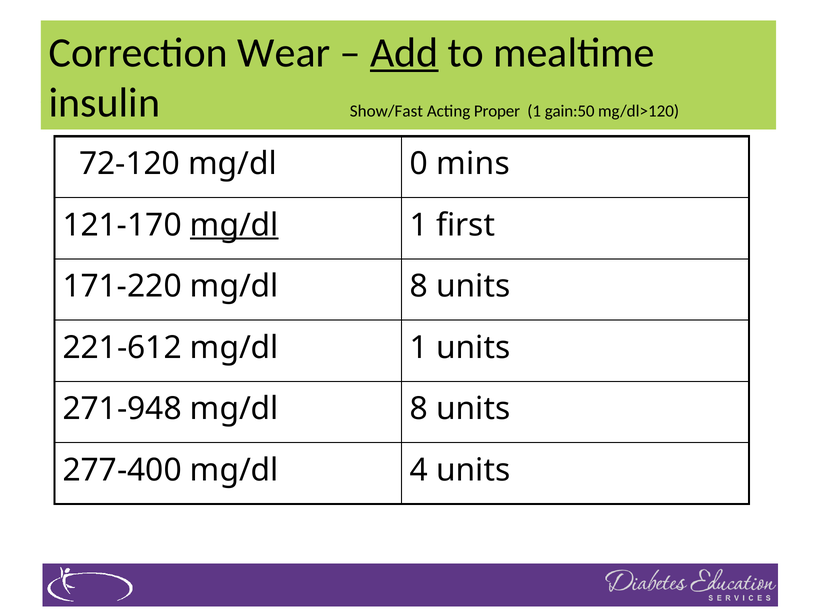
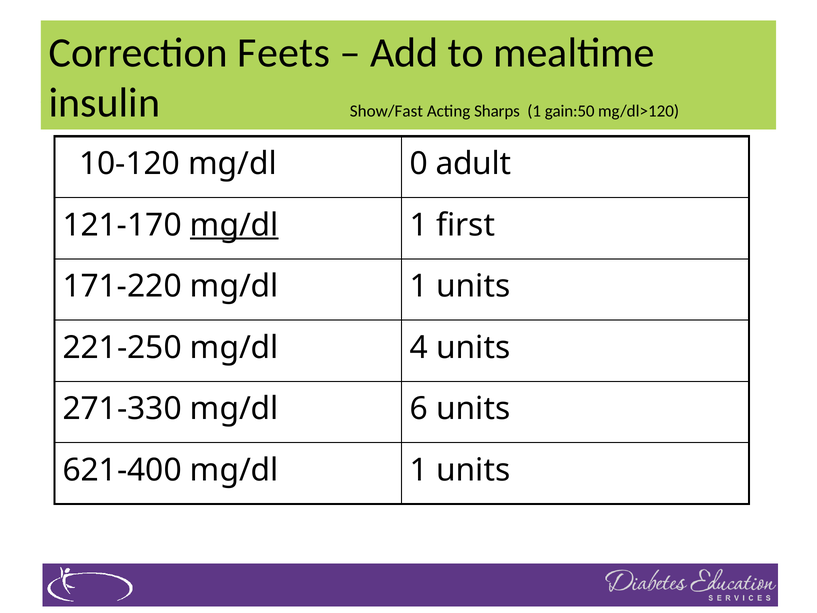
Wear: Wear -> Feets
Add underline: present -> none
Proper: Proper -> Sharps
72-120: 72-120 -> 10-120
mins: mins -> adult
171-220 mg/dl 8: 8 -> 1
221-612: 221-612 -> 221-250
1 at (419, 347): 1 -> 4
271-948: 271-948 -> 271-330
8 at (419, 409): 8 -> 6
277-400: 277-400 -> 621-400
4 at (419, 470): 4 -> 1
